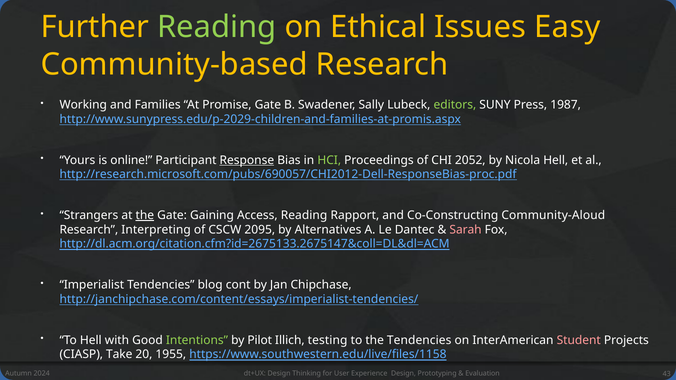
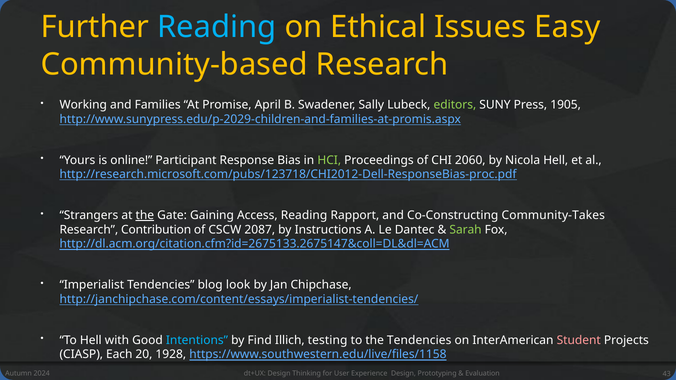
Reading at (217, 27) colour: light green -> light blue
Promise Gate: Gate -> April
1987: 1987 -> 1905
Response underline: present -> none
2052: 2052 -> 2060
http://research.microsoft.com/pubs/690057/CHI2012-Dell-ResponseBias-proc.pdf: http://research.microsoft.com/pubs/690057/CHI2012-Dell-ResponseBias-proc.pdf -> http://research.microsoft.com/pubs/123718/CHI2012-Dell-ResponseBias-proc.pdf
Community-Aloud: Community-Aloud -> Community-Takes
Interpreting: Interpreting -> Contribution
2095: 2095 -> 2087
Alternatives: Alternatives -> Instructions
Sarah colour: pink -> light green
cont: cont -> look
Intentions colour: light green -> light blue
Pilot: Pilot -> Find
Take: Take -> Each
1955: 1955 -> 1928
